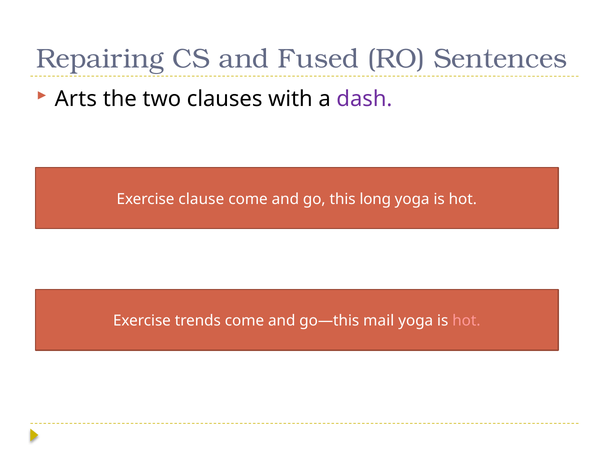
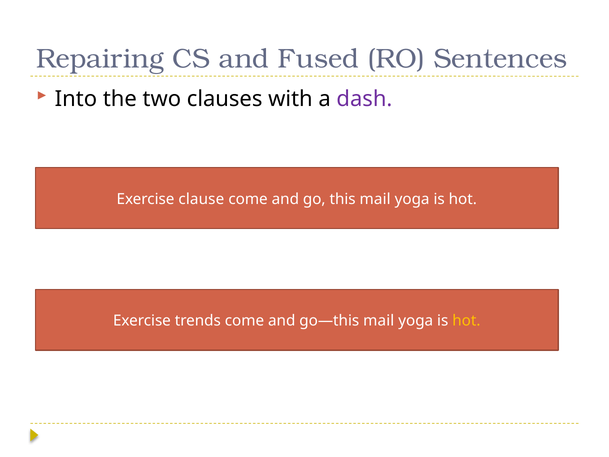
Arts: Arts -> Into
this long: long -> mail
hot at (466, 321) colour: pink -> yellow
